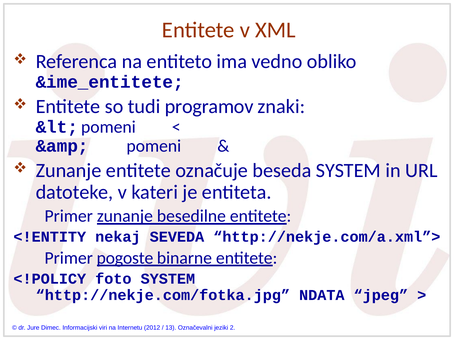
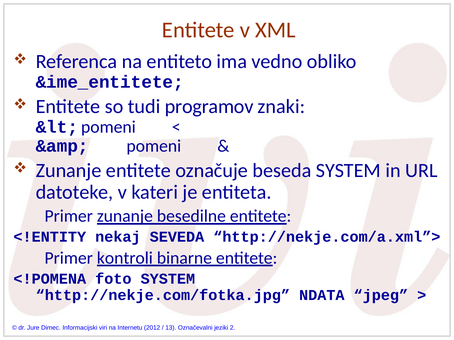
pogoste: pogoste -> kontroli
<!POLICY: <!POLICY -> <!POMENA
